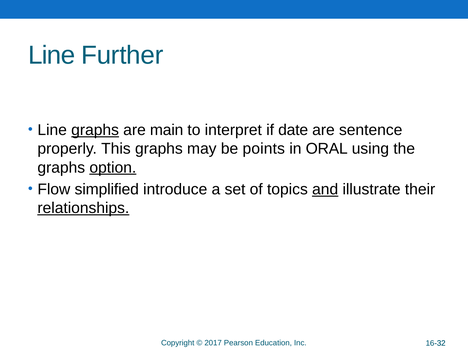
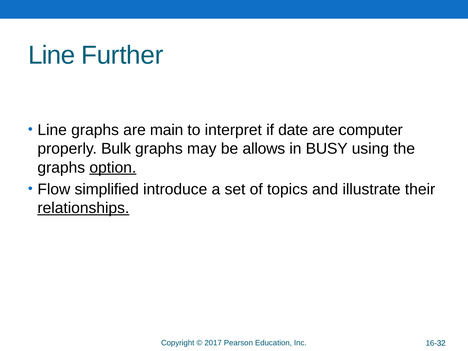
graphs at (95, 130) underline: present -> none
sentence: sentence -> computer
This: This -> Bulk
points: points -> allows
ORAL: ORAL -> BUSY
and underline: present -> none
